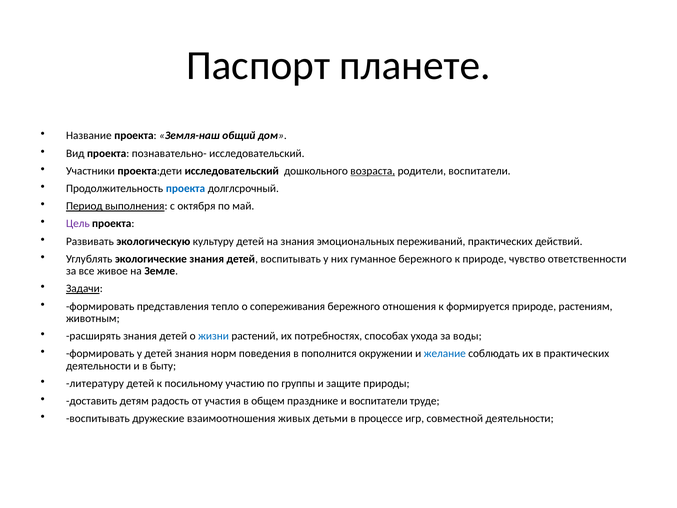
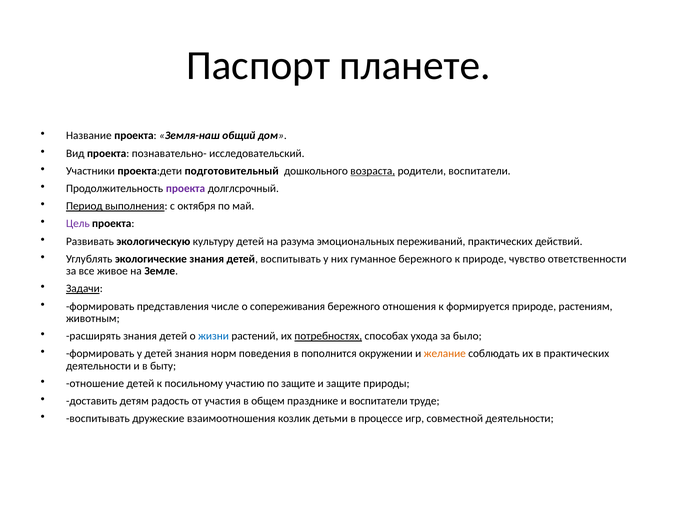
проекта:дети исследовательский: исследовательский -> подготовительный
проекта at (186, 188) colour: blue -> purple
на знания: знания -> разума
тепло: тепло -> числе
потребностях underline: none -> present
воды: воды -> было
желание colour: blue -> orange
литературу: литературу -> отношение
по группы: группы -> защите
живых: живых -> козлик
